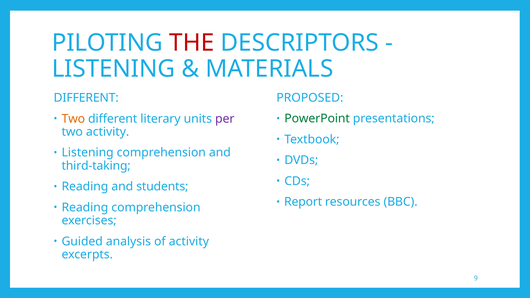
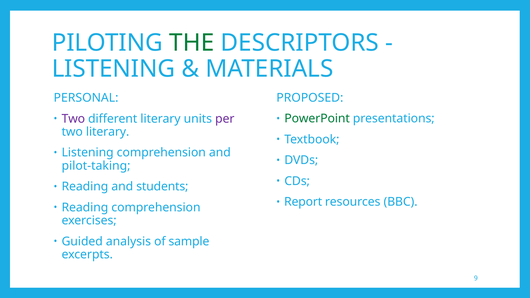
THE colour: red -> green
DIFFERENT at (86, 98): DIFFERENT -> PERSONAL
Two at (73, 119) colour: orange -> purple
two activity: activity -> literary
third-taking: third-taking -> pilot-taking
of activity: activity -> sample
